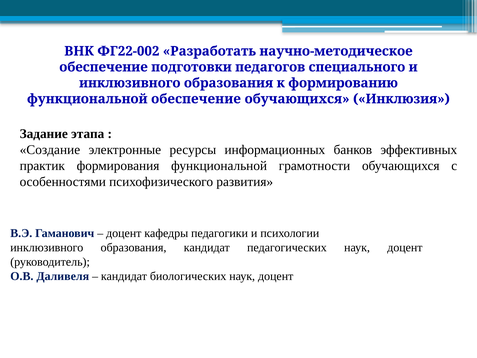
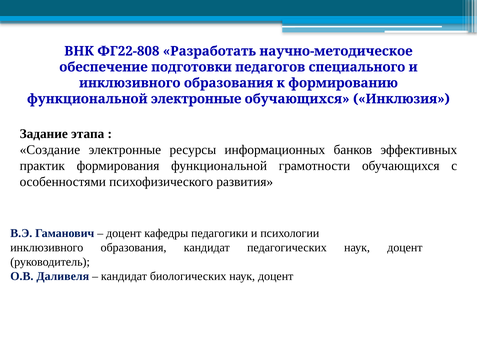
ФГ22-002: ФГ22-002 -> ФГ22-808
функциональной обеспечение: обеспечение -> электронные
